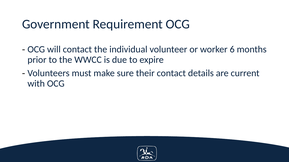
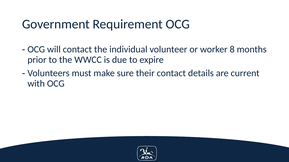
6: 6 -> 8
